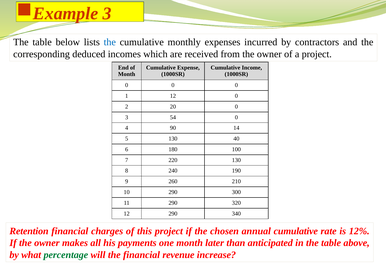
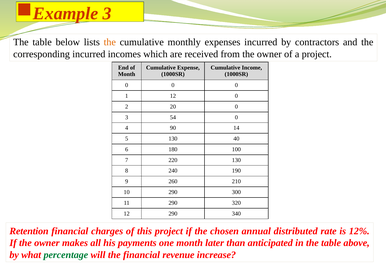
the at (110, 42) colour: blue -> orange
corresponding deduced: deduced -> incurred
annual cumulative: cumulative -> distributed
